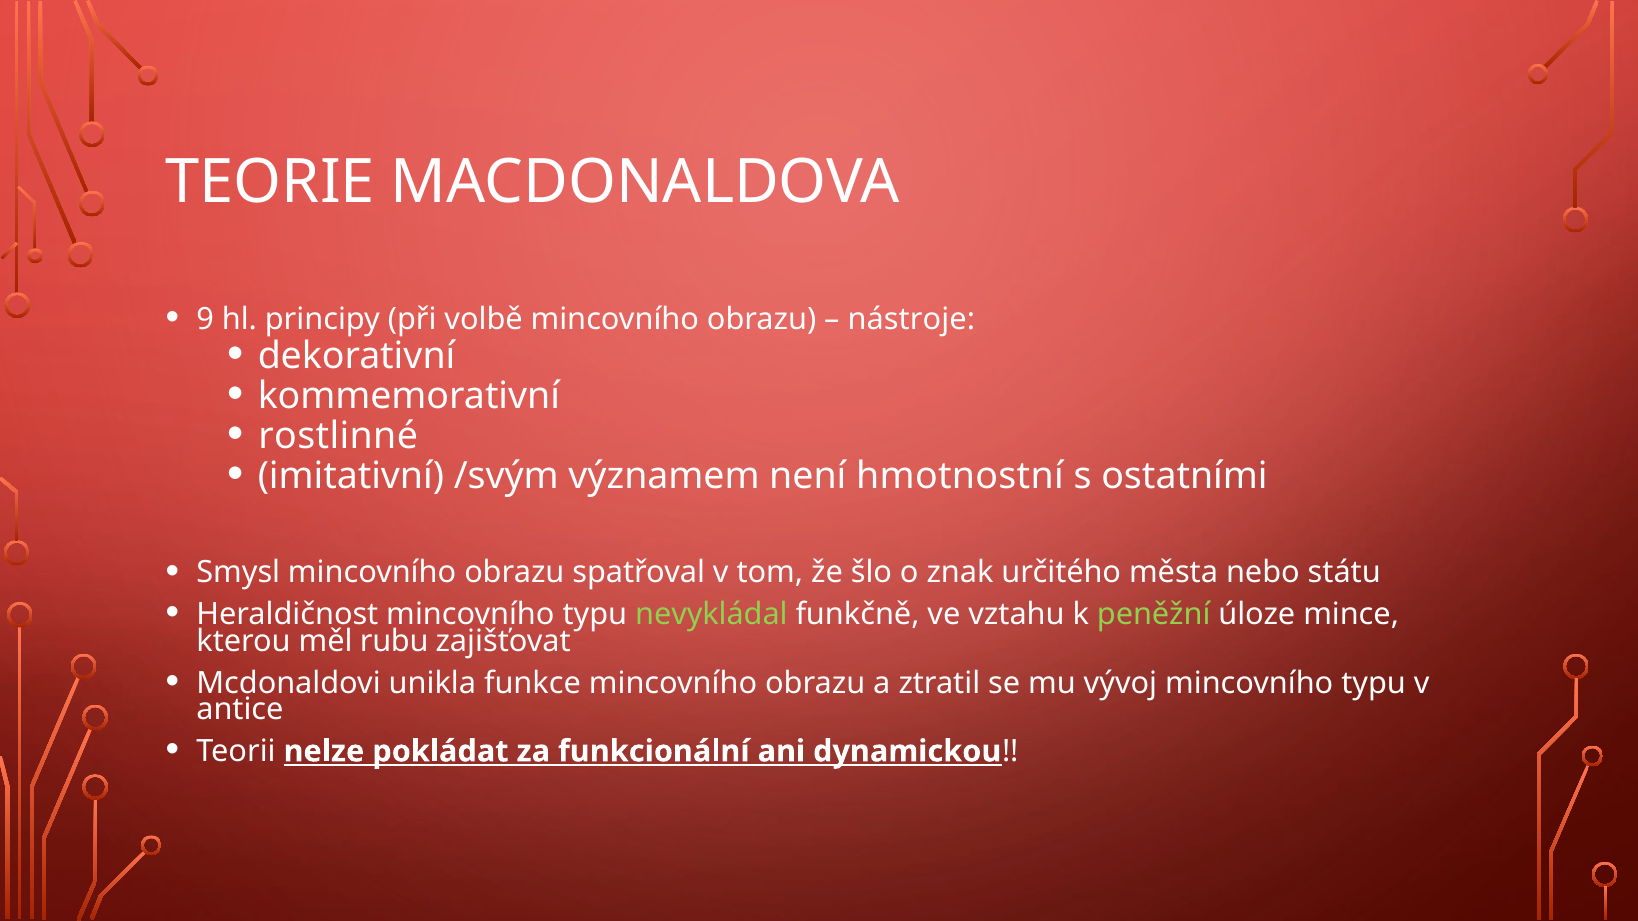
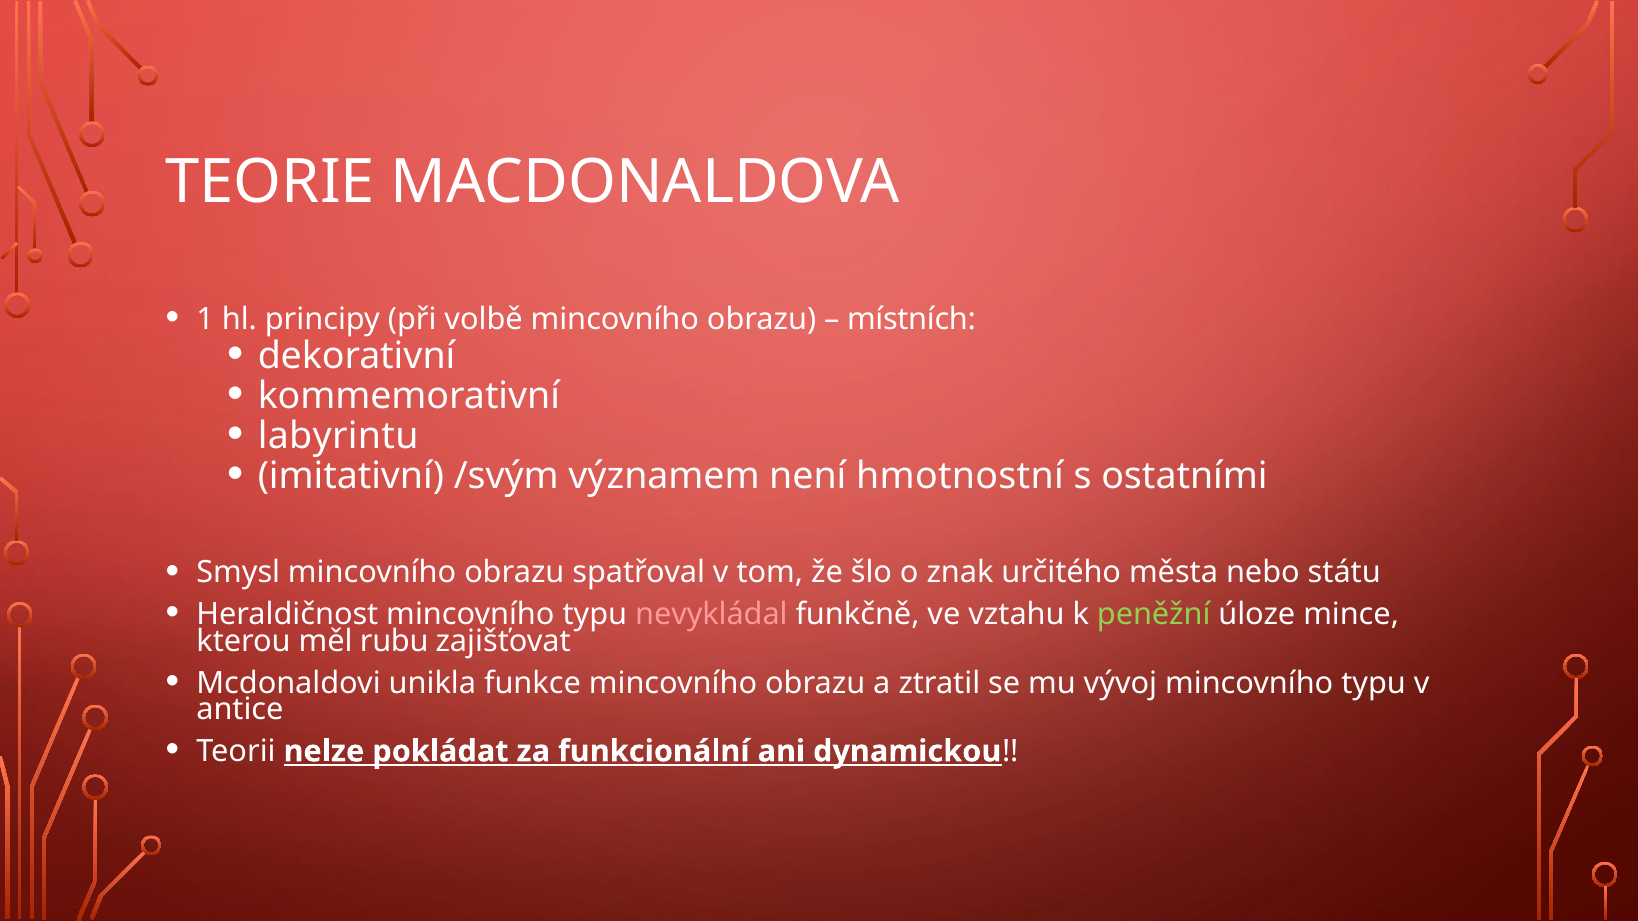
9: 9 -> 1
nástroje: nástroje -> místních
rostlinné: rostlinné -> labyrintu
nevykládal colour: light green -> pink
